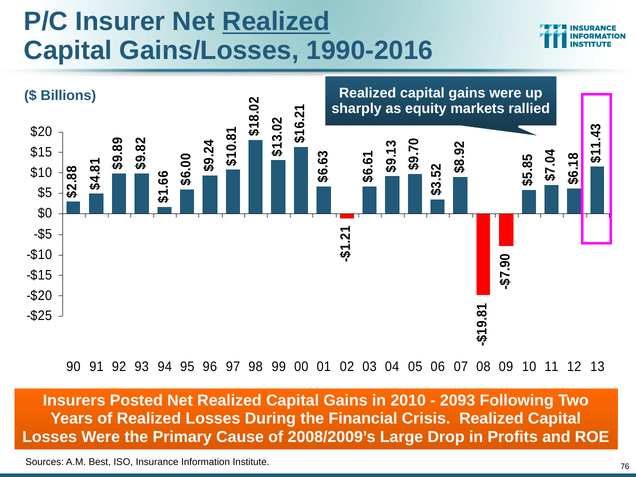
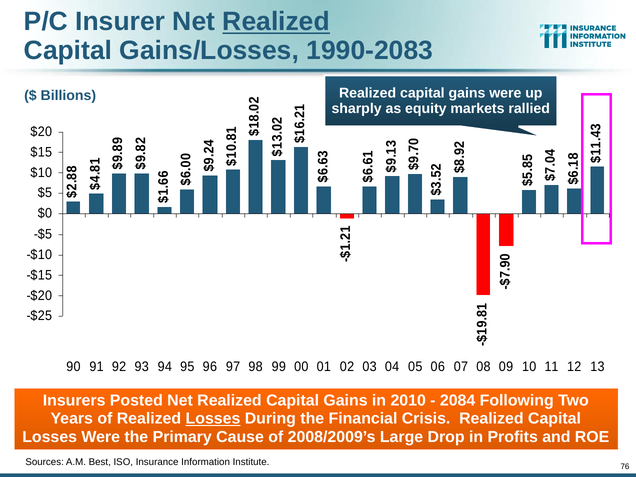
1990-2016: 1990-2016 -> 1990-2083
2093: 2093 -> 2084
Losses at (213, 419) underline: none -> present
